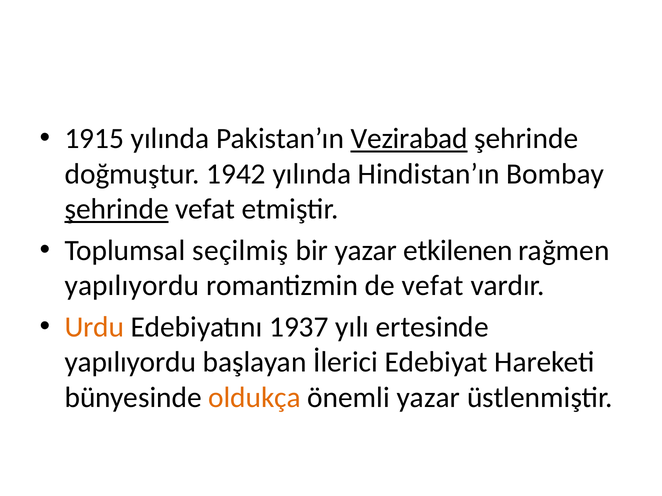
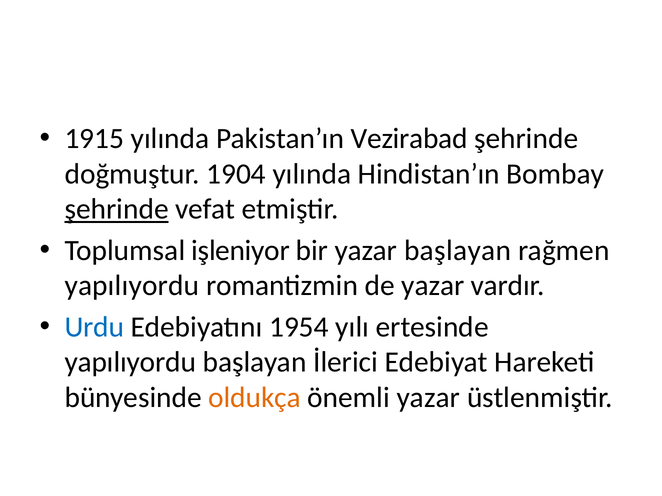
Vezirabad underline: present -> none
1942: 1942 -> 1904
seçilmiş: seçilmiş -> işleniyor
yazar etkilenen: etkilenen -> başlayan
de vefat: vefat -> yazar
Urdu colour: orange -> blue
1937: 1937 -> 1954
